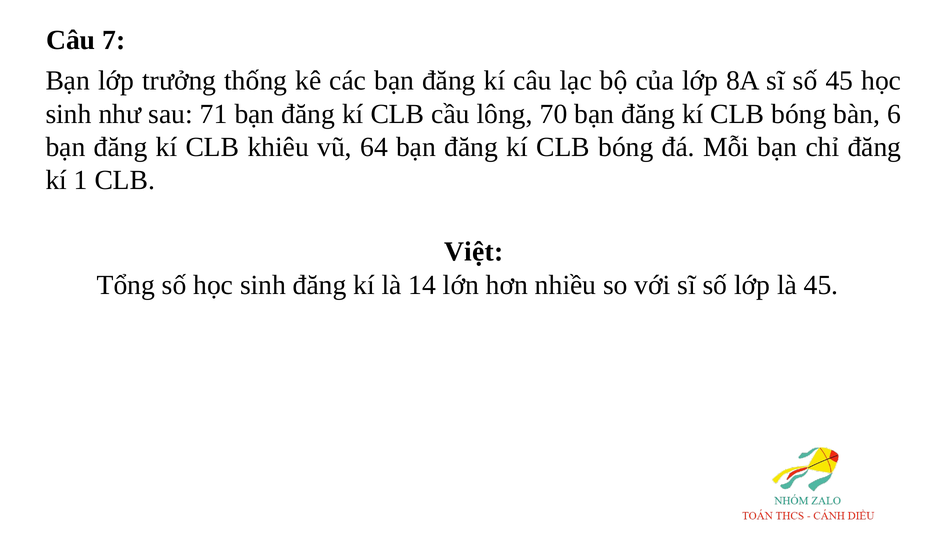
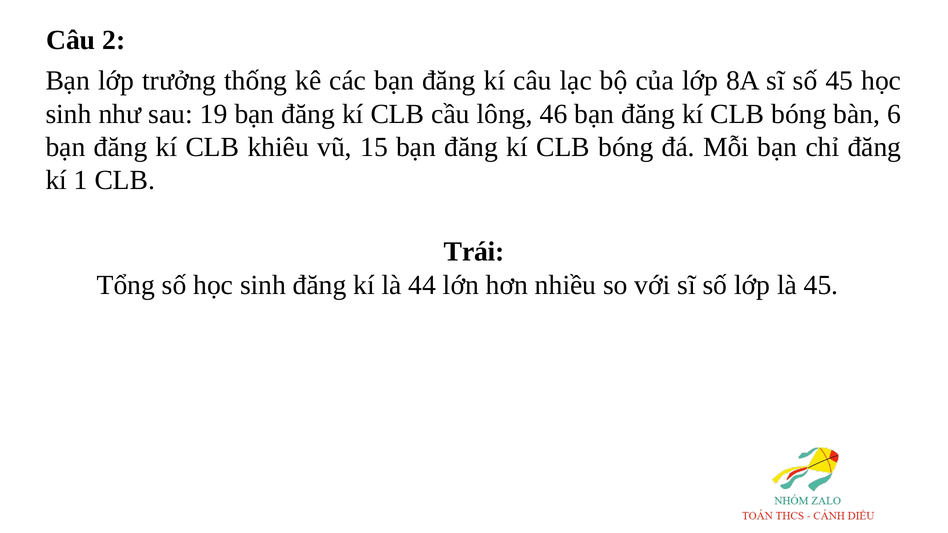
7: 7 -> 2
71: 71 -> 19
70: 70 -> 46
64: 64 -> 15
Việt: Việt -> Trái
14: 14 -> 44
